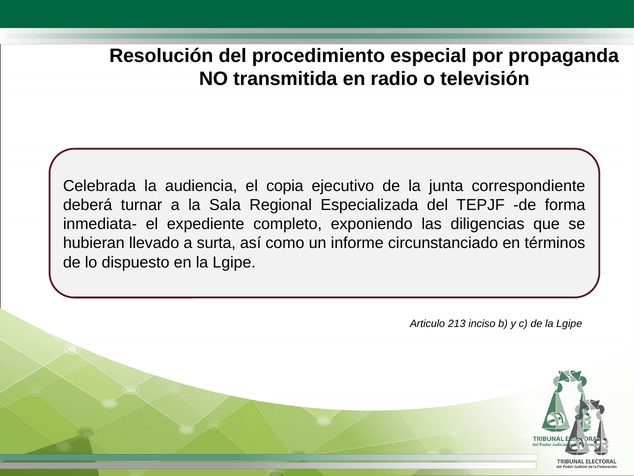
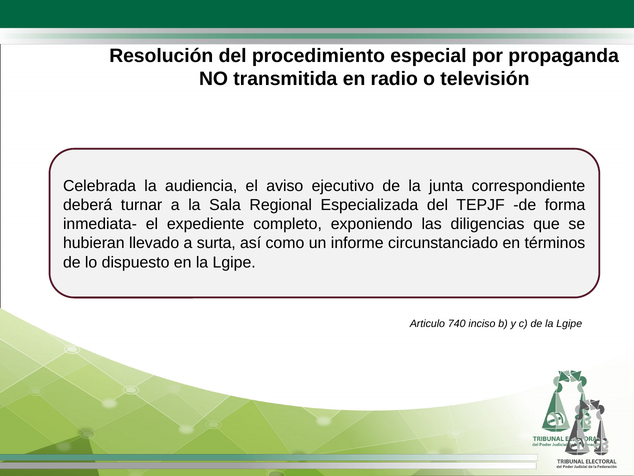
copia: copia -> aviso
213: 213 -> 740
